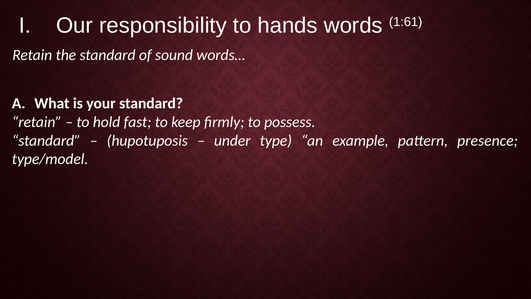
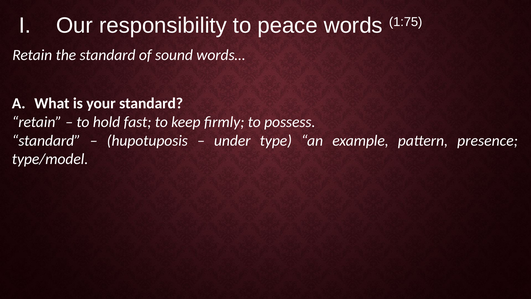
hands: hands -> peace
1:61: 1:61 -> 1:75
